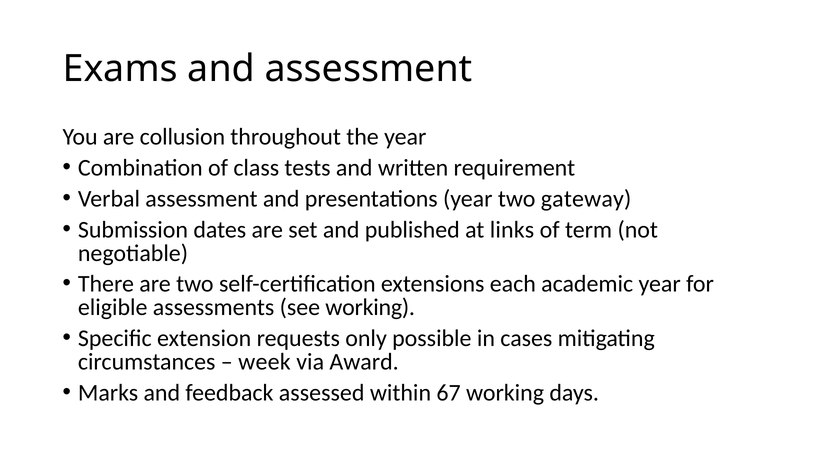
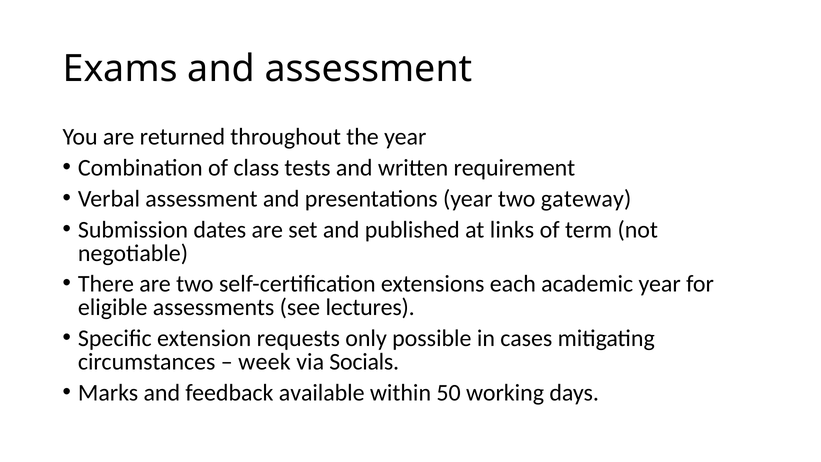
collusion: collusion -> returned
see working: working -> lectures
Award: Award -> Socials
assessed: assessed -> available
67: 67 -> 50
